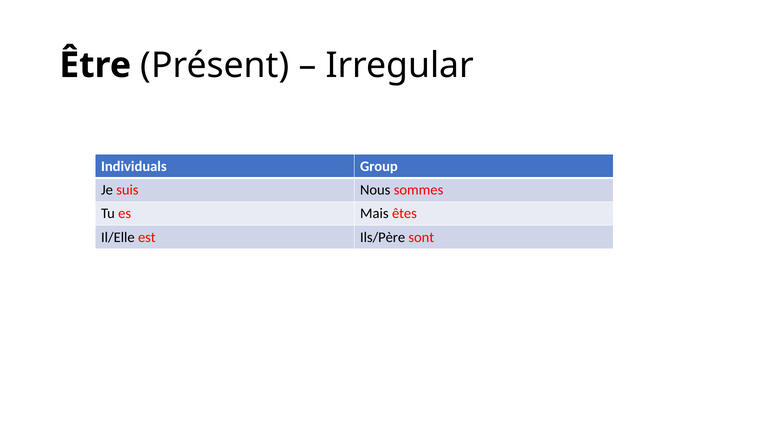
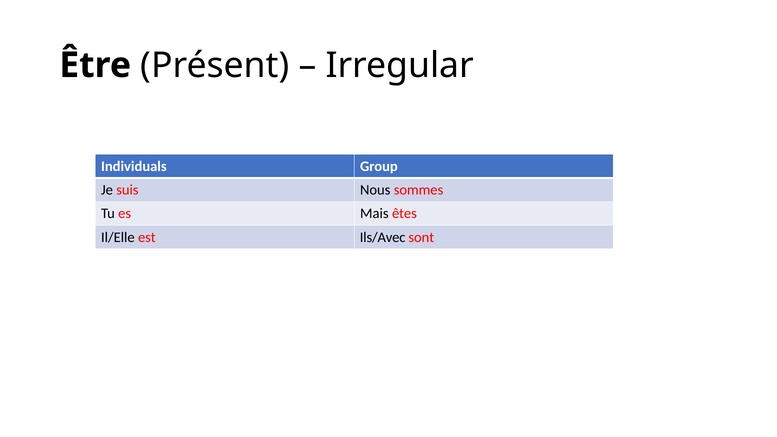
Ils/Père: Ils/Père -> Ils/Avec
